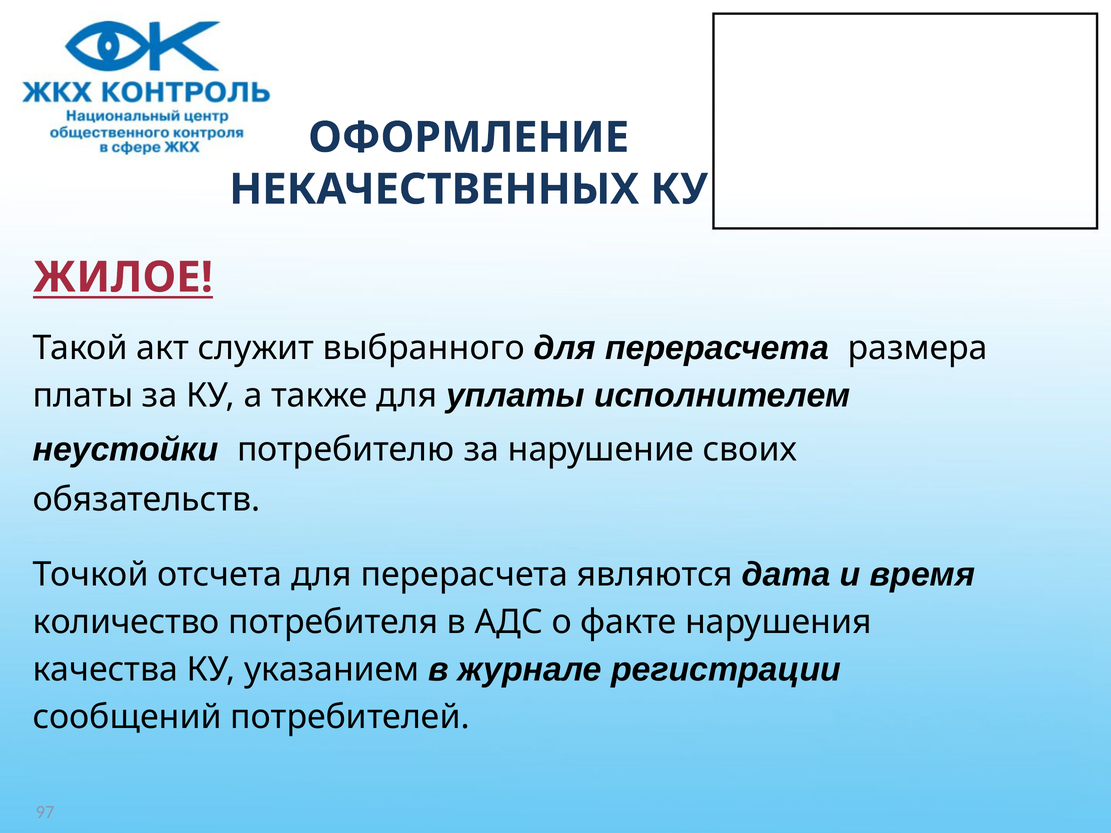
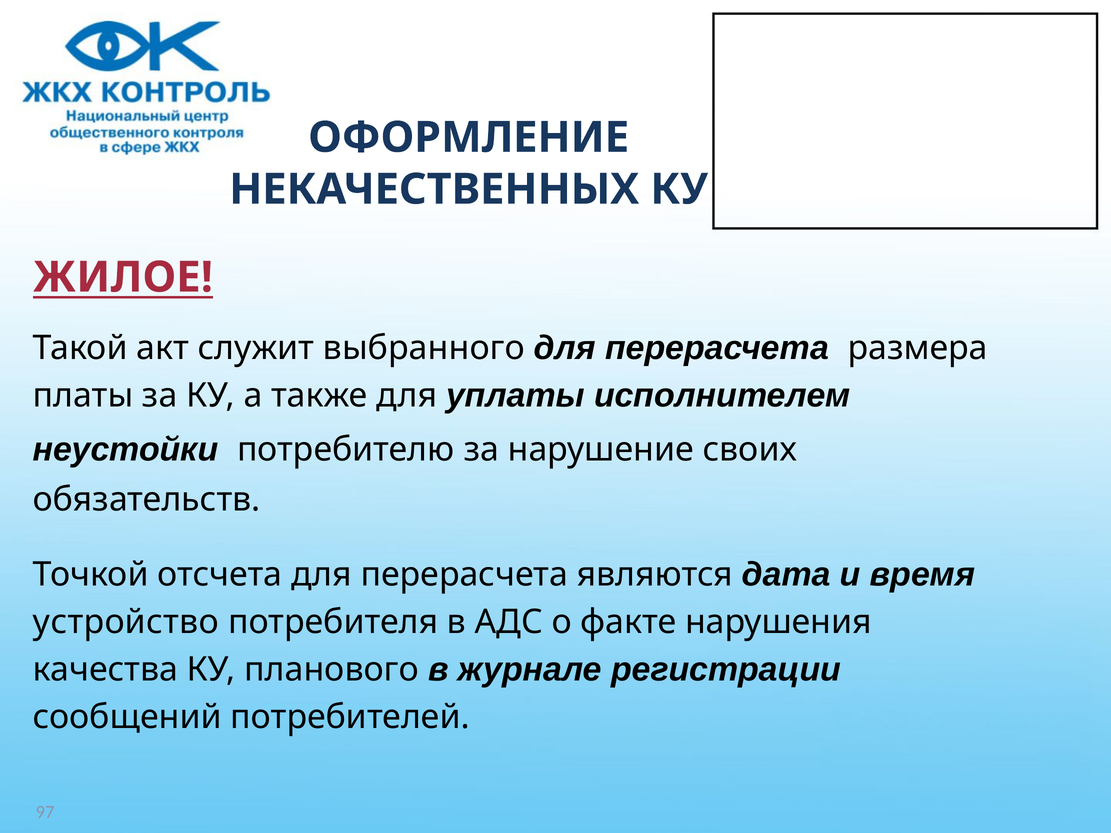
количество: количество -> устройство
указанием: указанием -> планового
